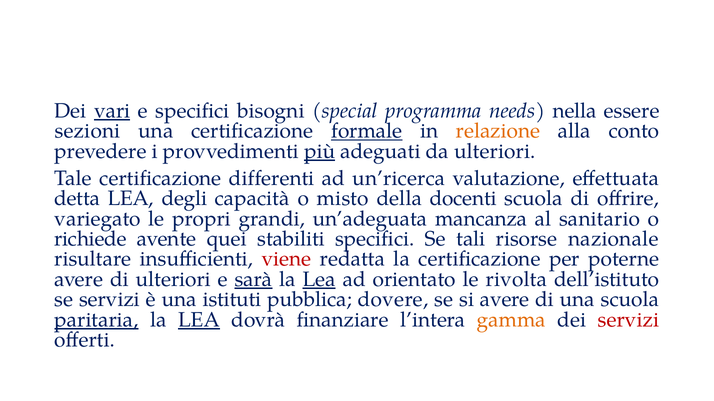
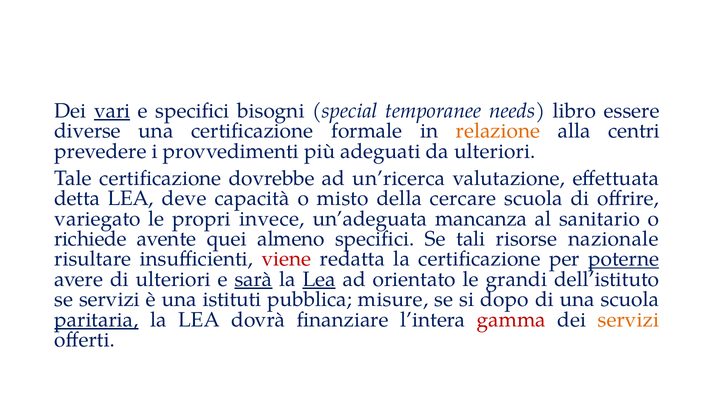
programma: programma -> temporanee
nella: nella -> libro
sezioni: sezioni -> diverse
formale underline: present -> none
conto: conto -> centri
più underline: present -> none
differenti: differenti -> dovrebbe
degli: degli -> deve
docenti: docenti -> cercare
grandi: grandi -> invece
stabiliti: stabiliti -> almeno
poterne underline: none -> present
rivolta: rivolta -> grandi
dovere: dovere -> misure
si avere: avere -> dopo
LEA at (199, 320) underline: present -> none
gamma colour: orange -> red
servizi at (628, 320) colour: red -> orange
